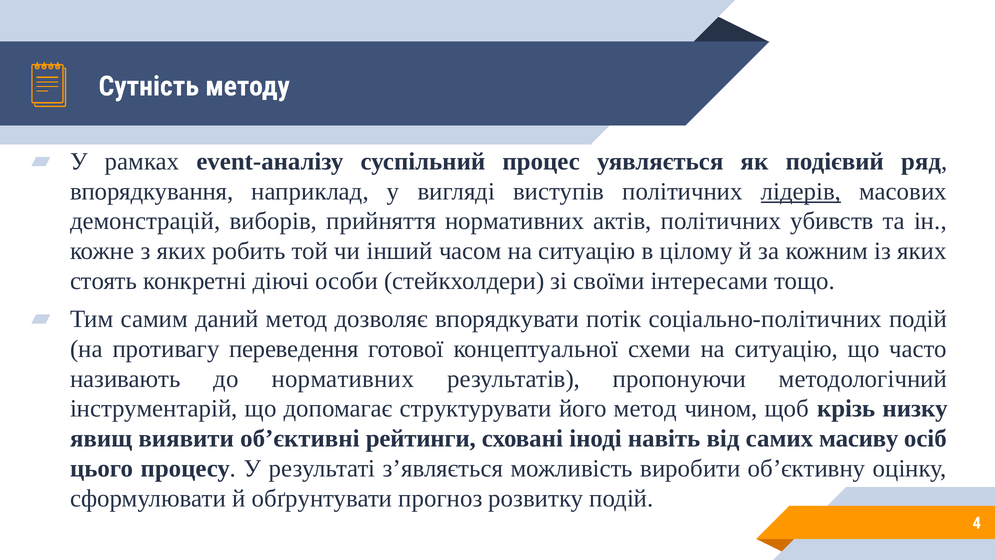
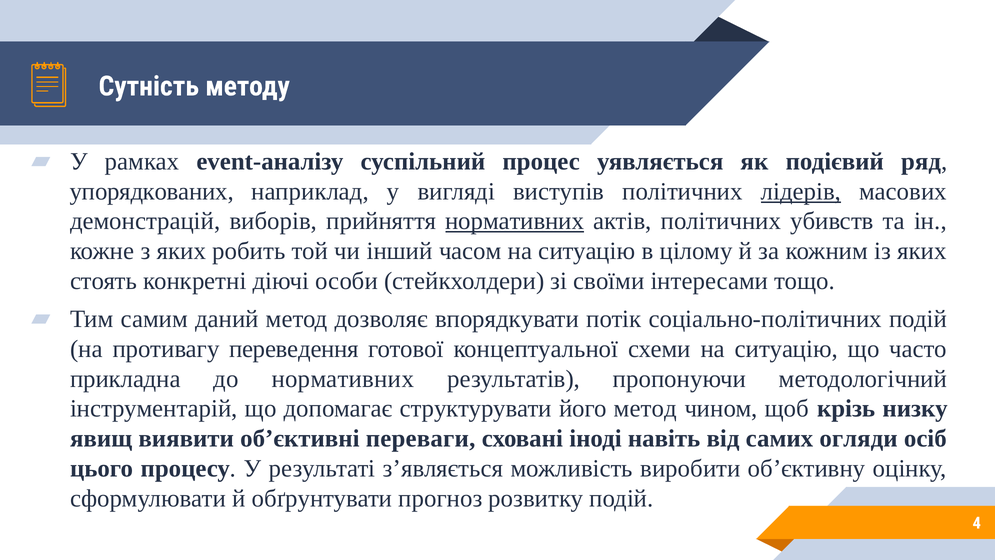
впорядкування: впорядкування -> упорядкованих
нормативних at (515, 221) underline: none -> present
називають: називають -> прикладна
рейтинги: рейтинги -> переваги
масиву: масиву -> огляди
